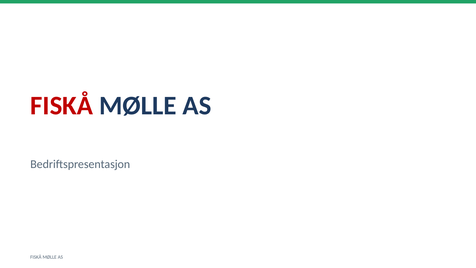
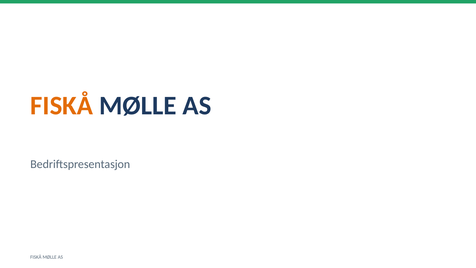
FISKÅ at (62, 106) colour: red -> orange
